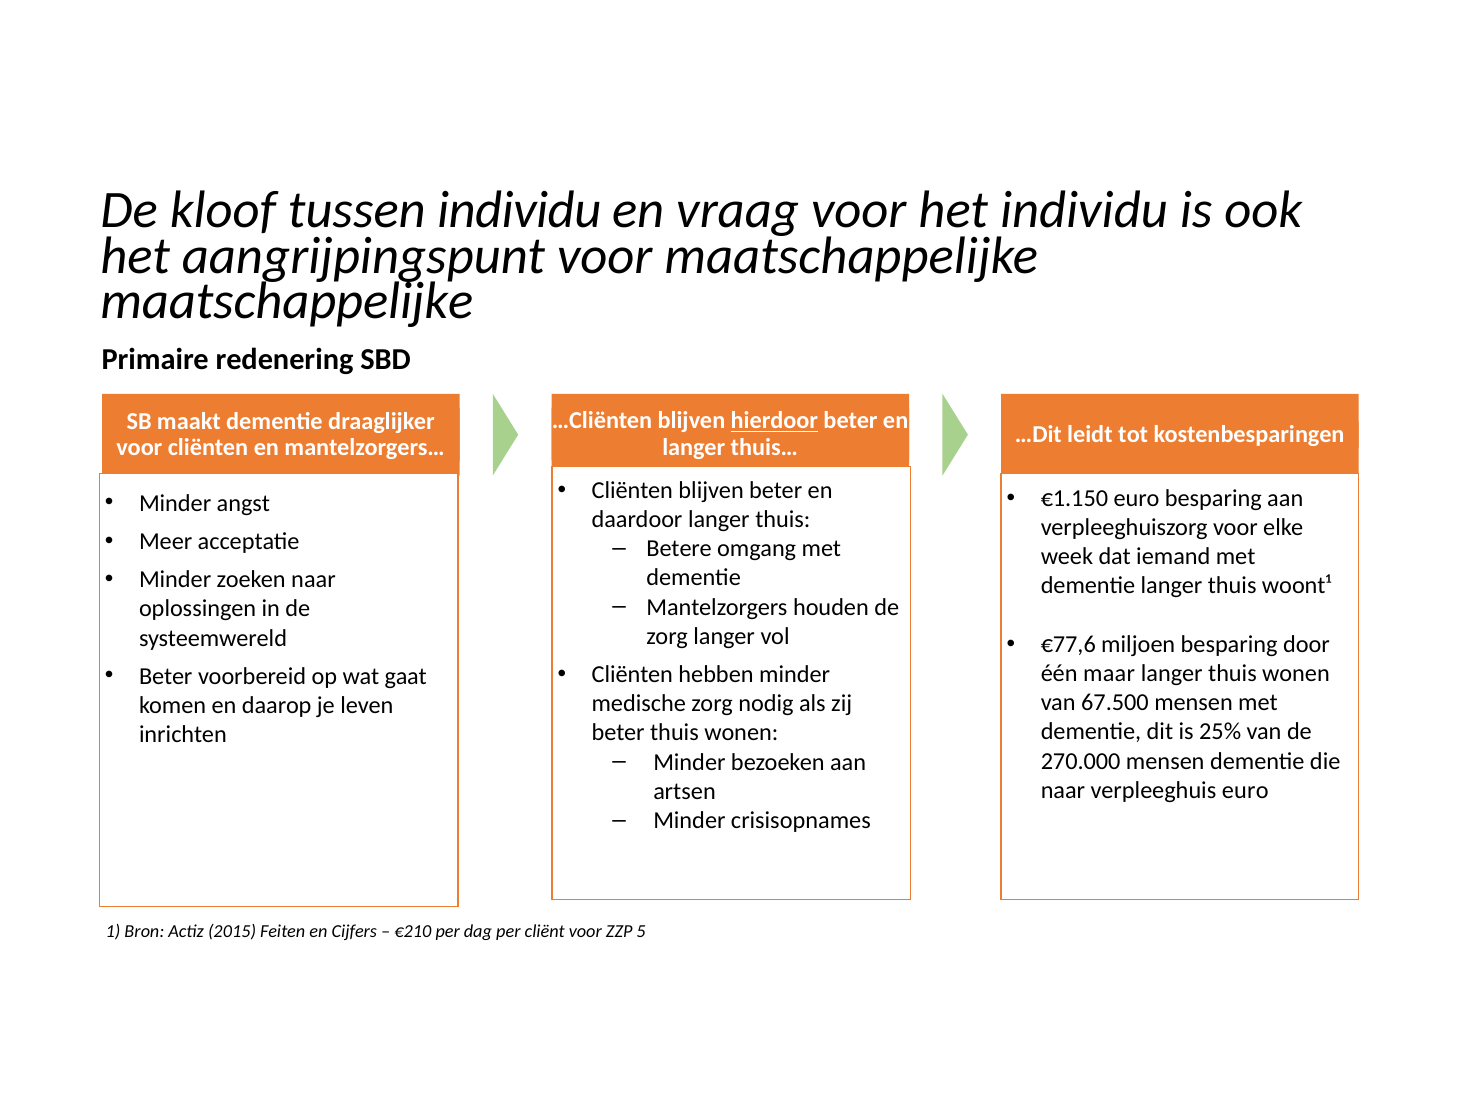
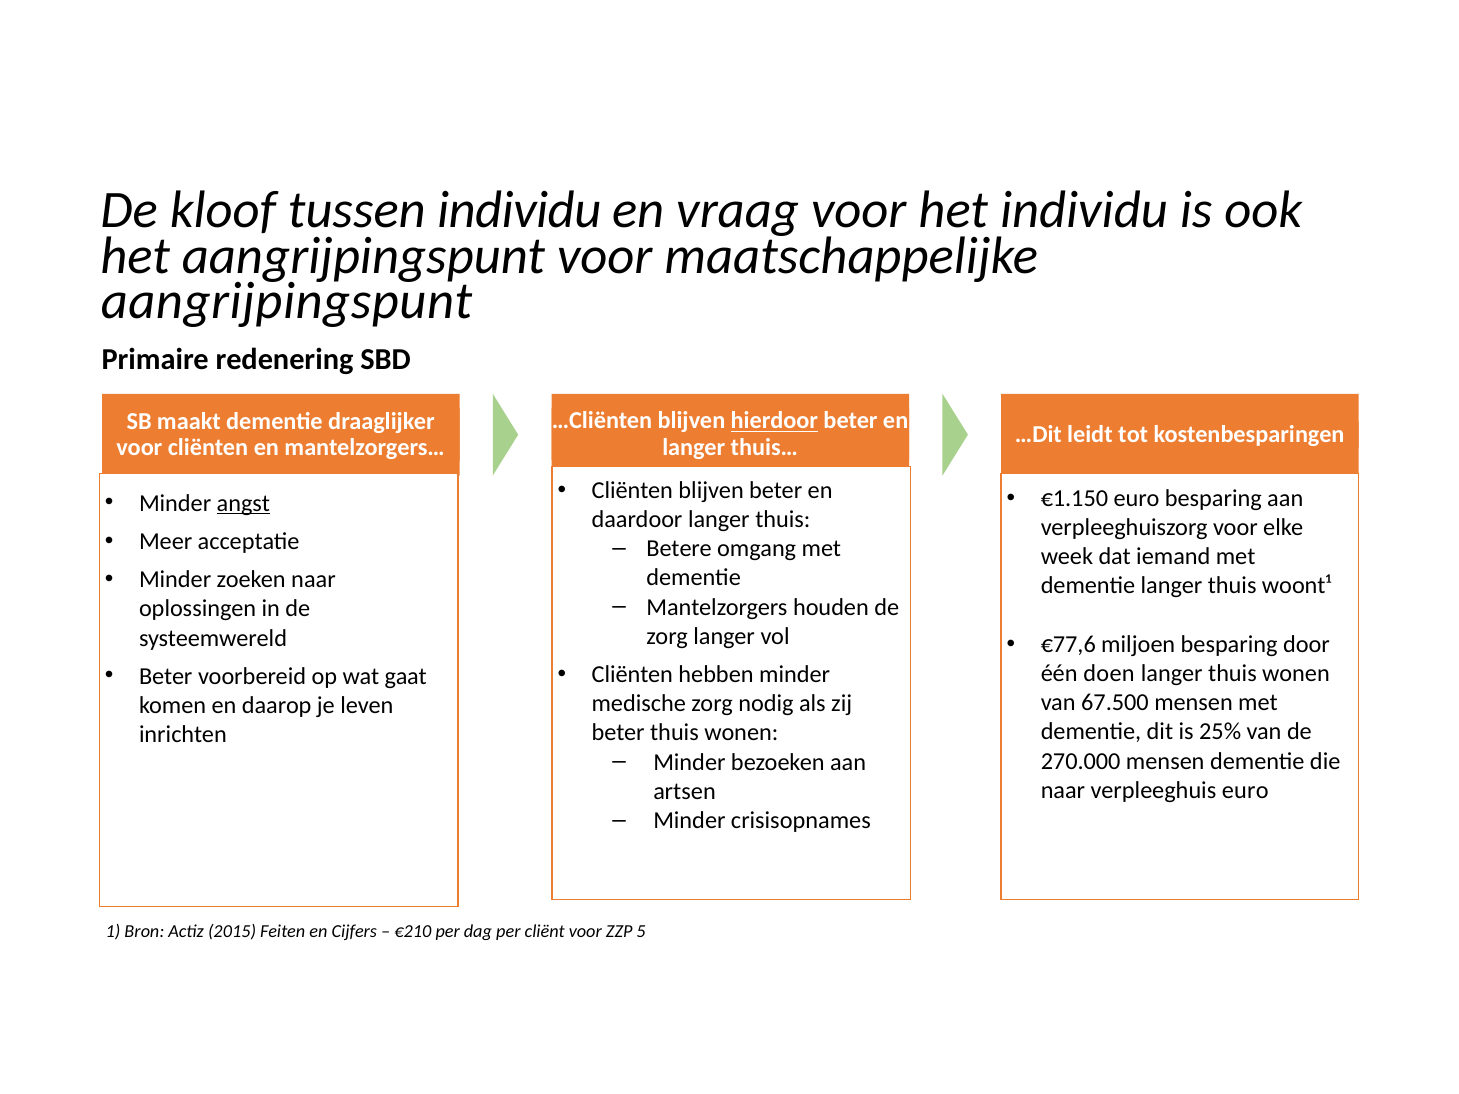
maatschappelijke at (287, 302): maatschappelijke -> aangrijpingspunt
angst underline: none -> present
maar: maar -> doen
